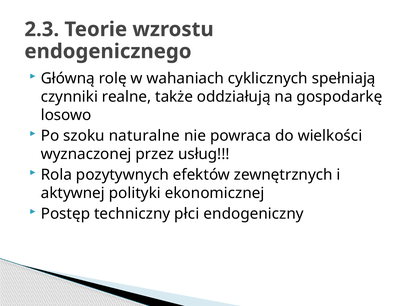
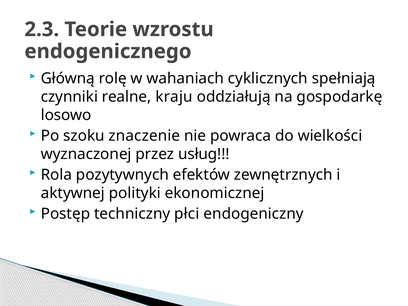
także: także -> kraju
naturalne: naturalne -> znaczenie
